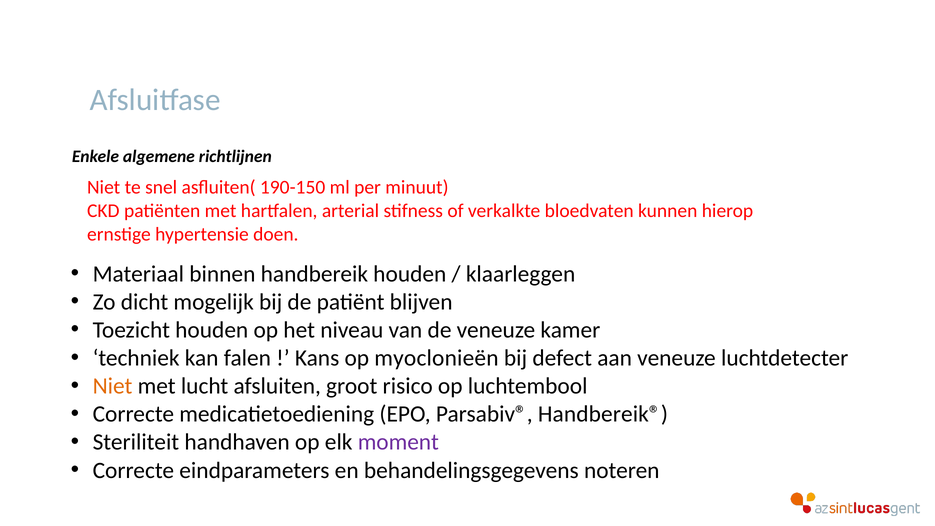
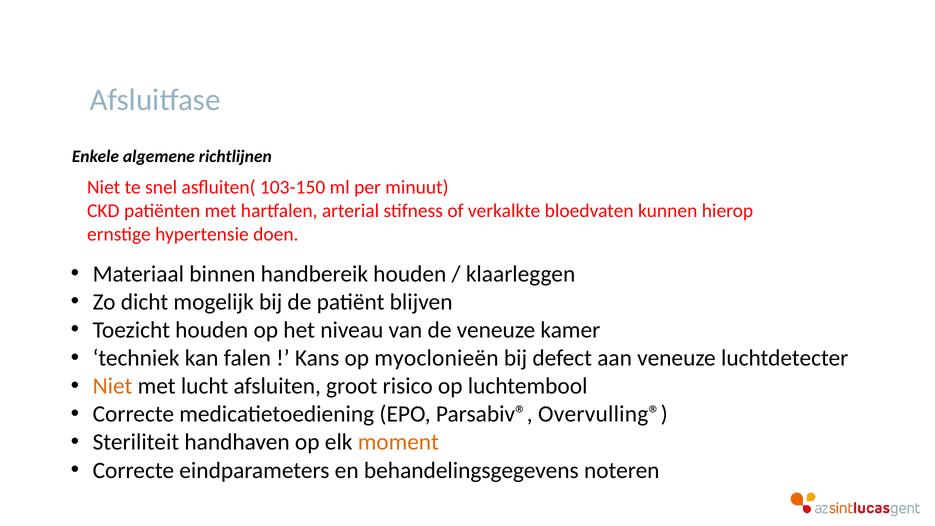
190-150: 190-150 -> 103-150
Handbereik®: Handbereik® -> Overvulling®
moment colour: purple -> orange
